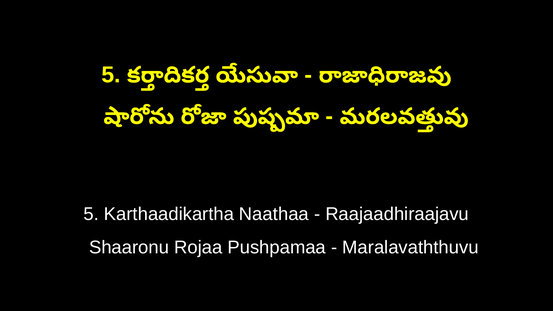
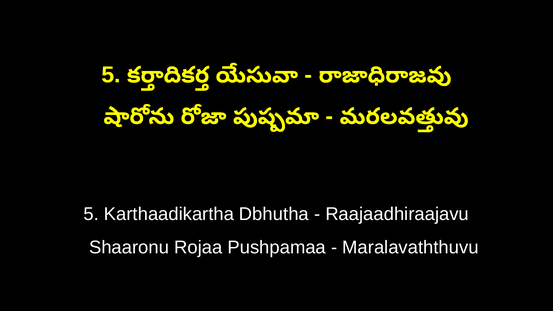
Naathaa: Naathaa -> Dbhutha
